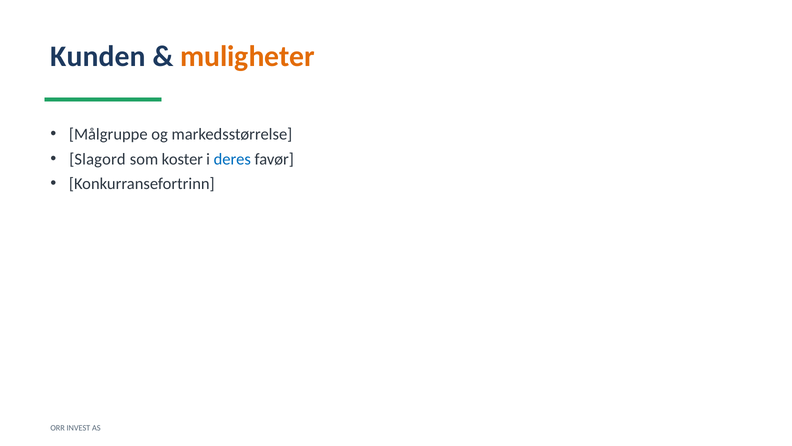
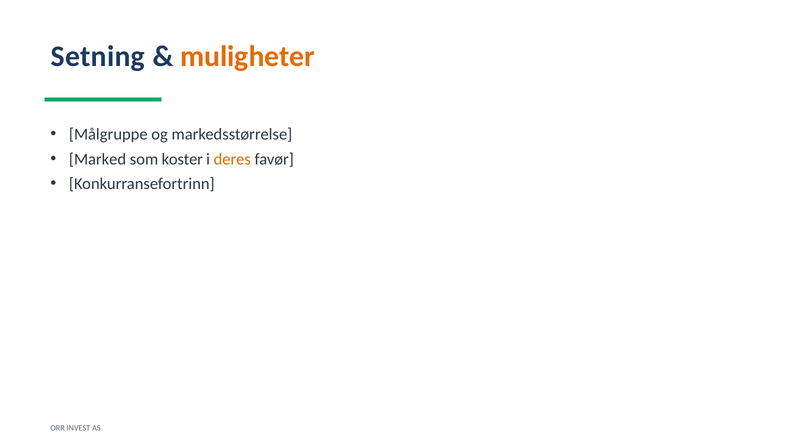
Kunden: Kunden -> Setning
Slagord: Slagord -> Marked
deres colour: blue -> orange
